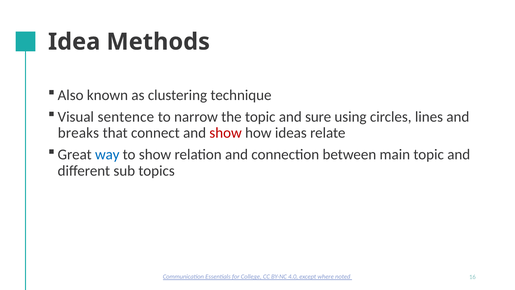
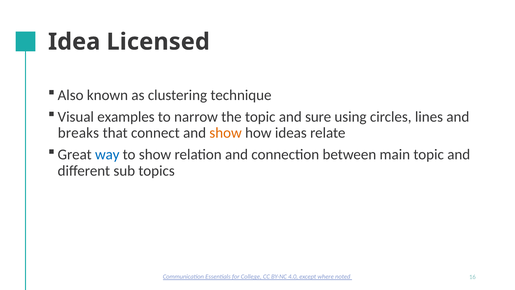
Methods: Methods -> Licensed
sentence: sentence -> examples
show at (226, 133) colour: red -> orange
